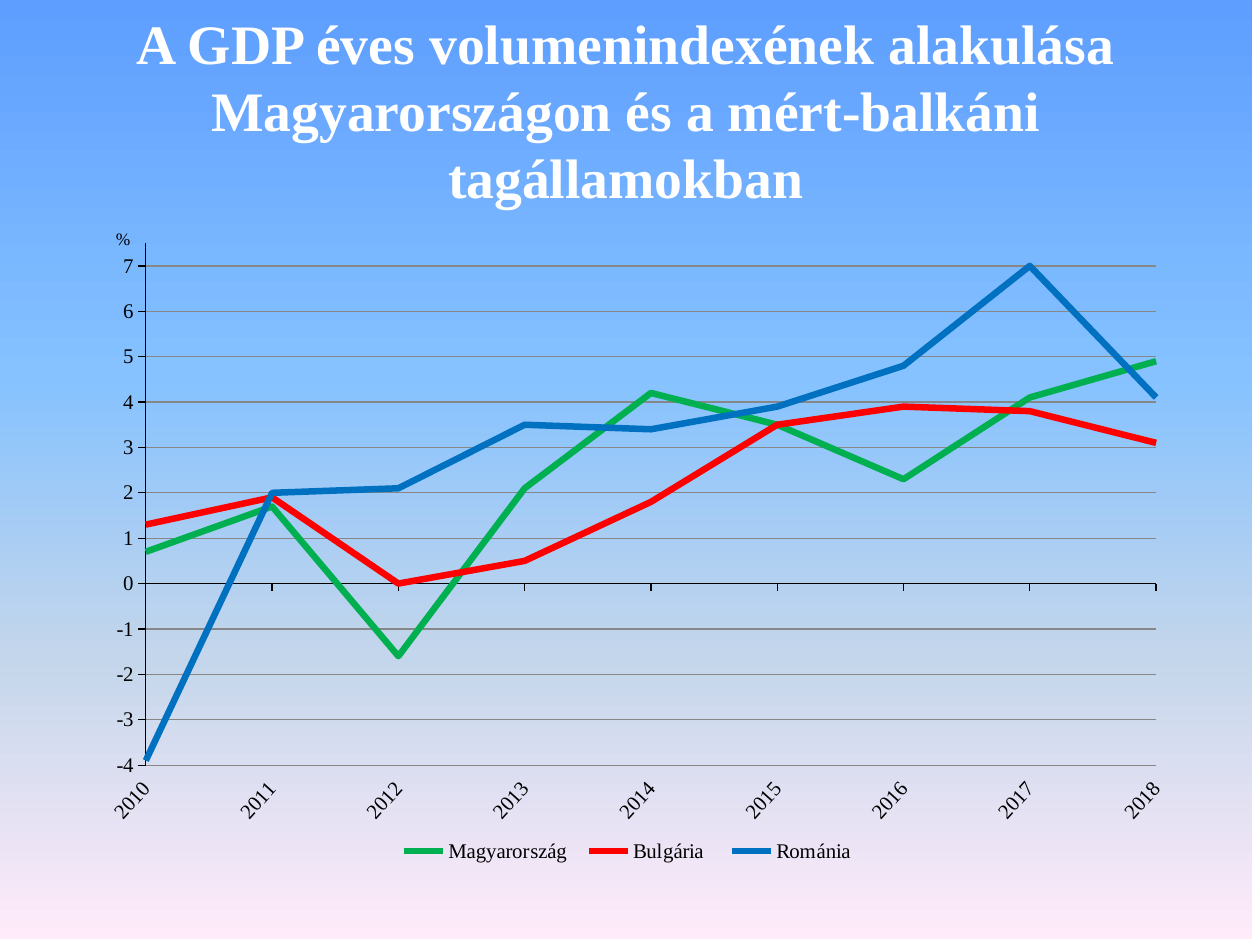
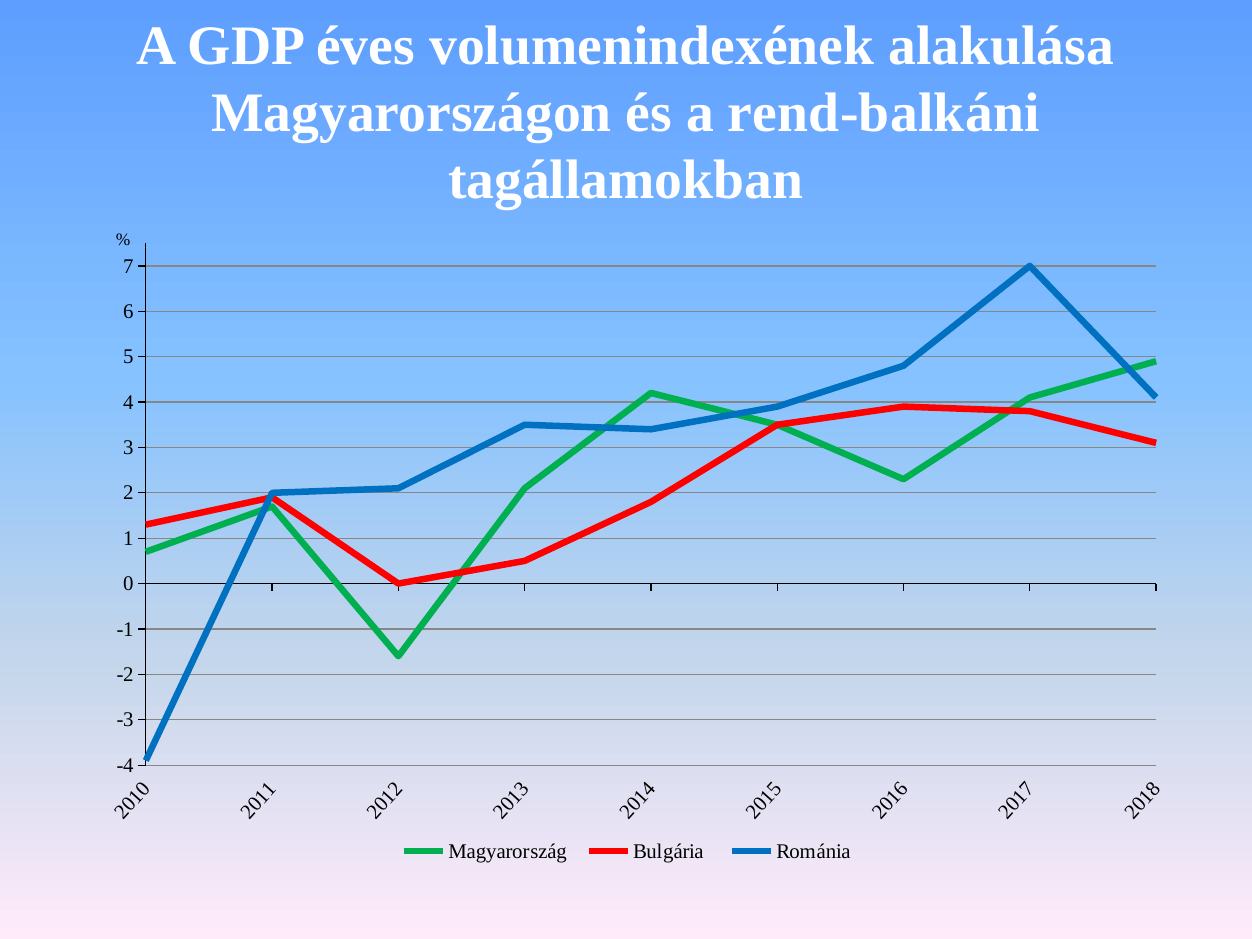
mért-balkáni: mért-balkáni -> rend-balkáni
